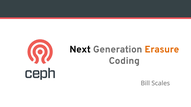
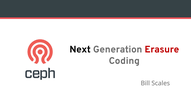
Erasure colour: orange -> red
